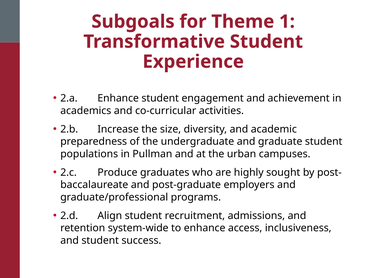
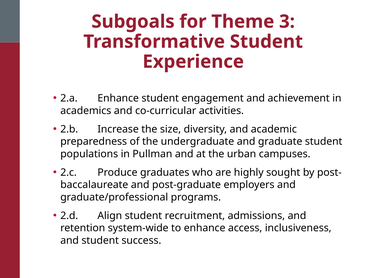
1: 1 -> 3
